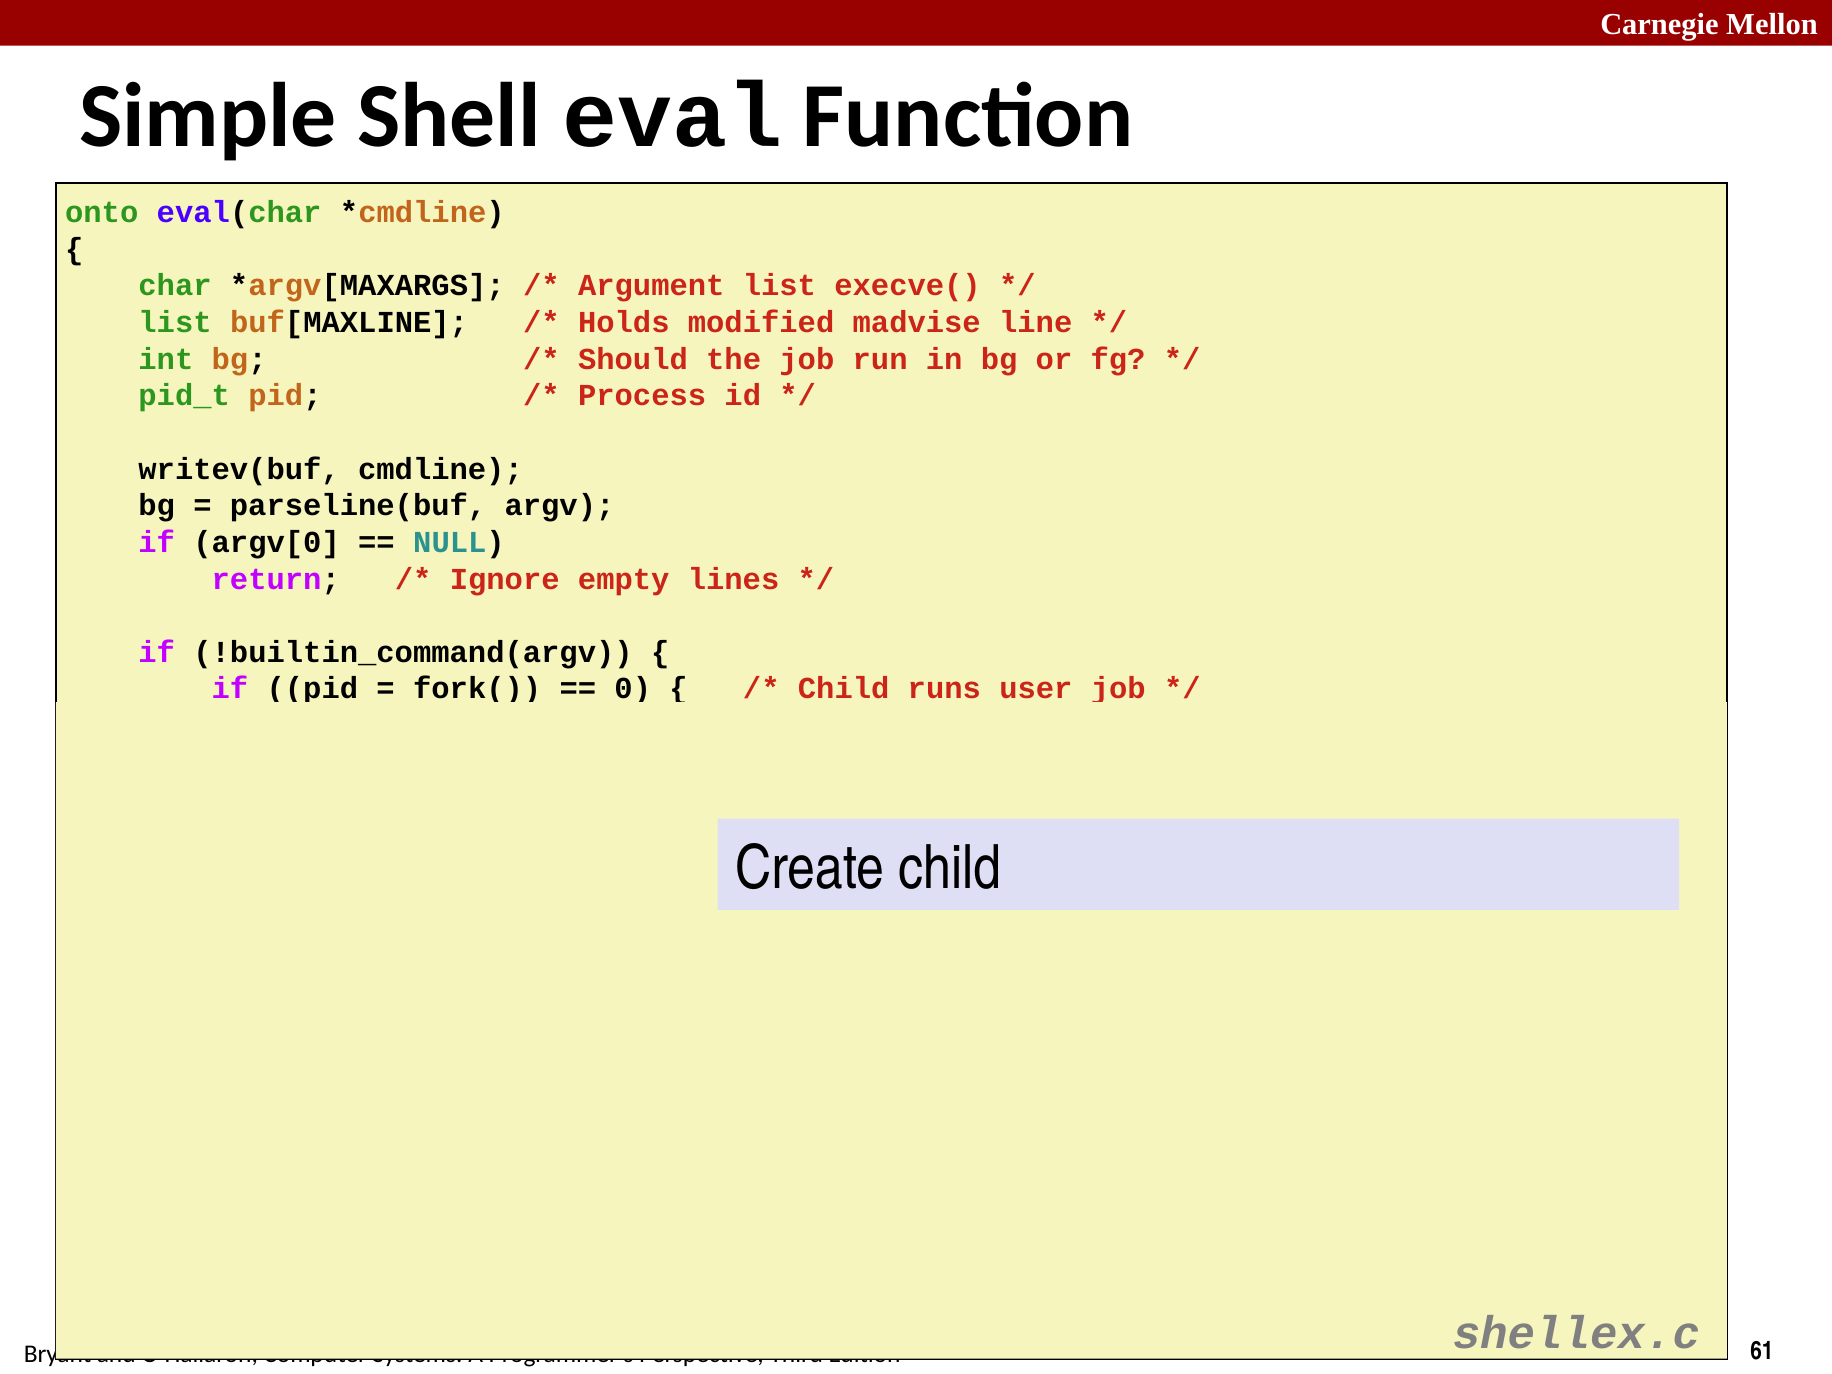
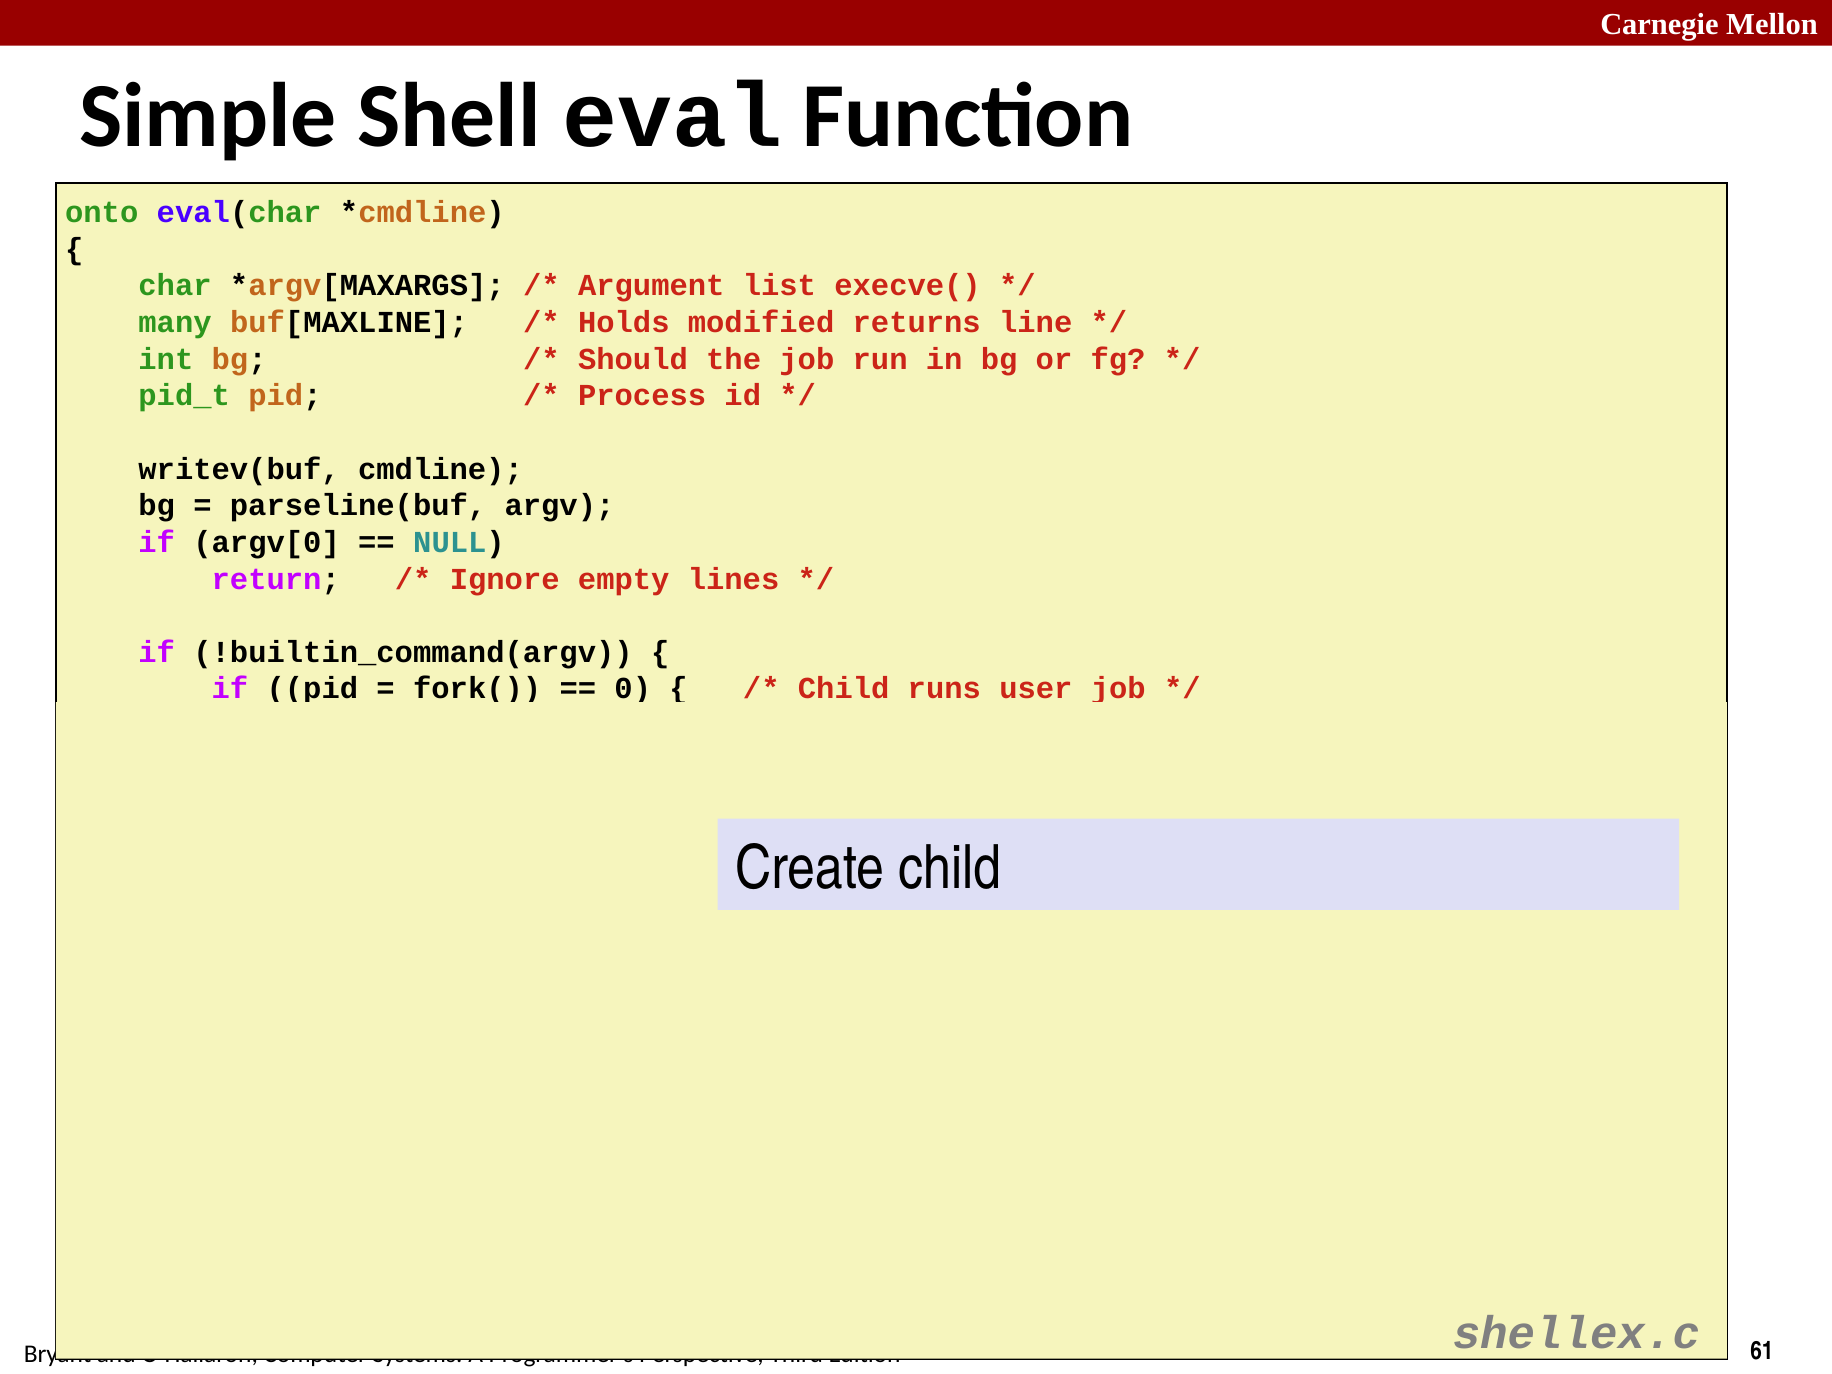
list at (175, 323): list -> many
madvise: madvise -> returns
